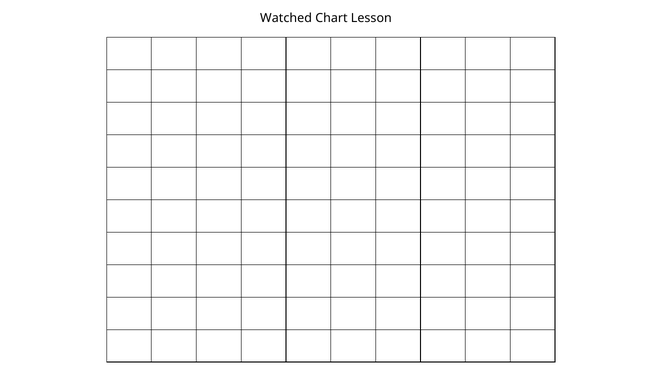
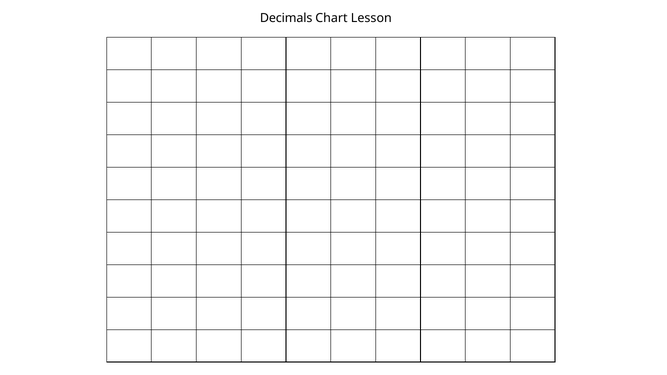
Watched: Watched -> Decimals
